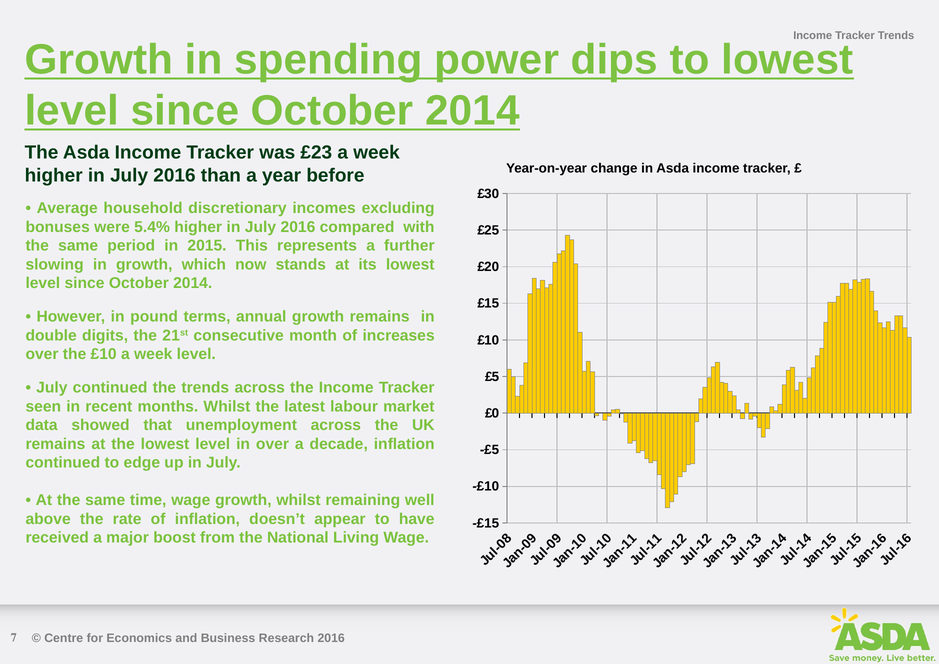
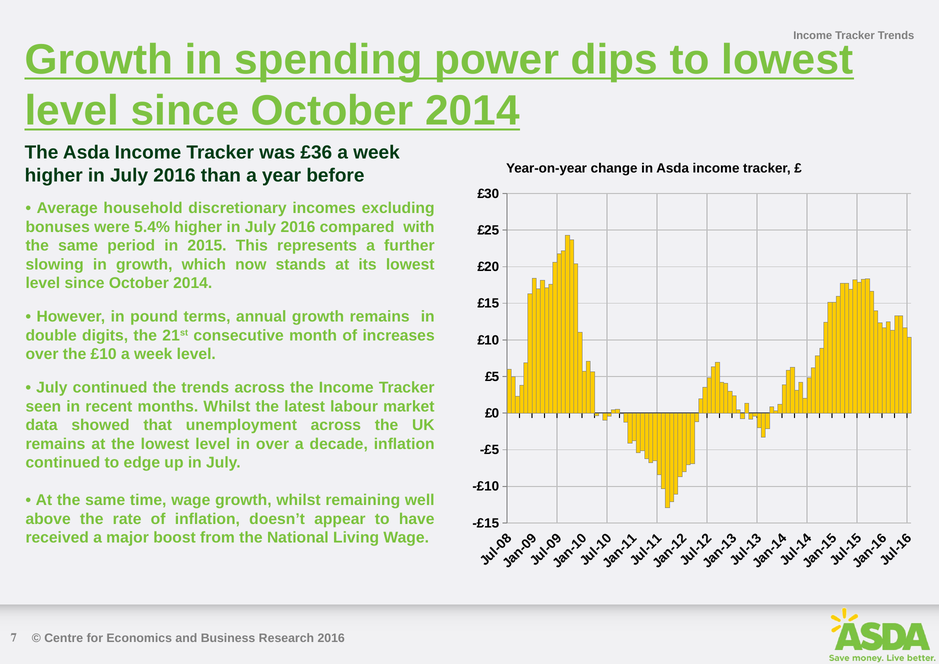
£23: £23 -> £36
